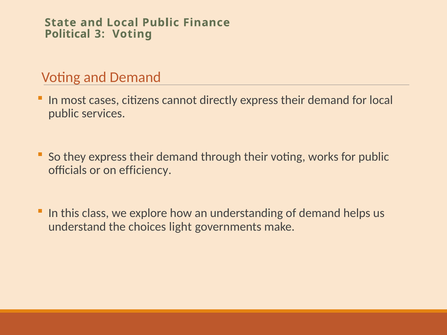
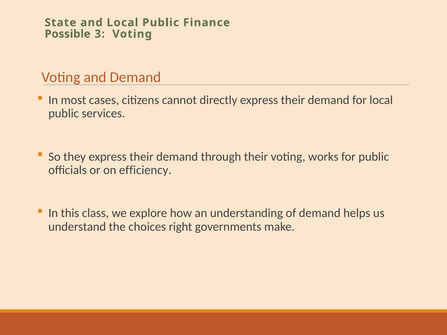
Political: Political -> Possible
light: light -> right
